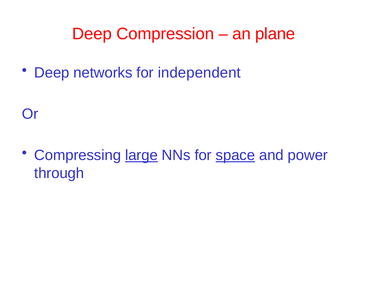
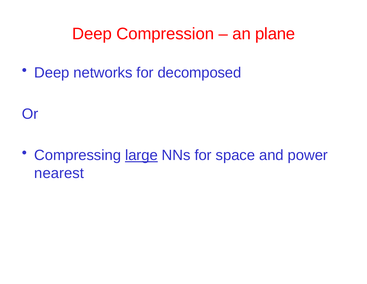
independent: independent -> decomposed
space underline: present -> none
through: through -> nearest
